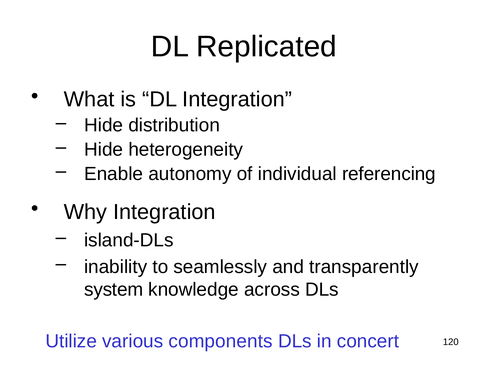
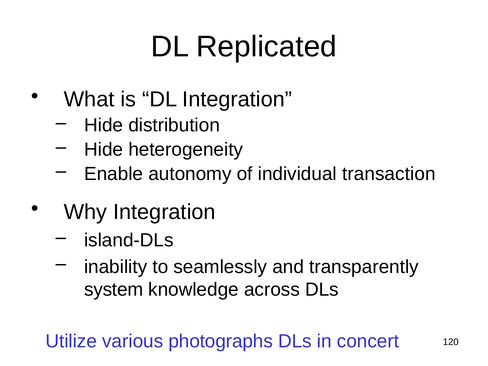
referencing: referencing -> transaction
components: components -> photographs
